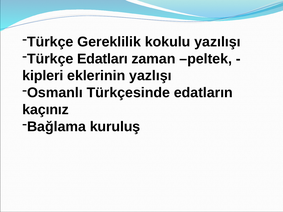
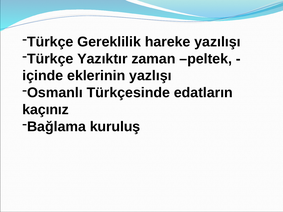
kokulu: kokulu -> hareke
Edatları: Edatları -> Yazıktır
kipleri: kipleri -> içinde
